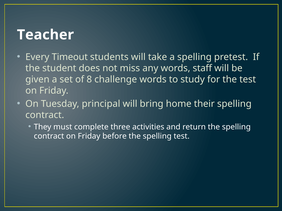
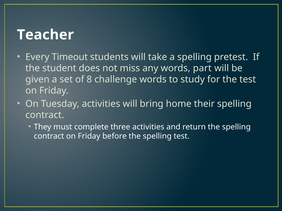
staff: staff -> part
Tuesday principal: principal -> activities
